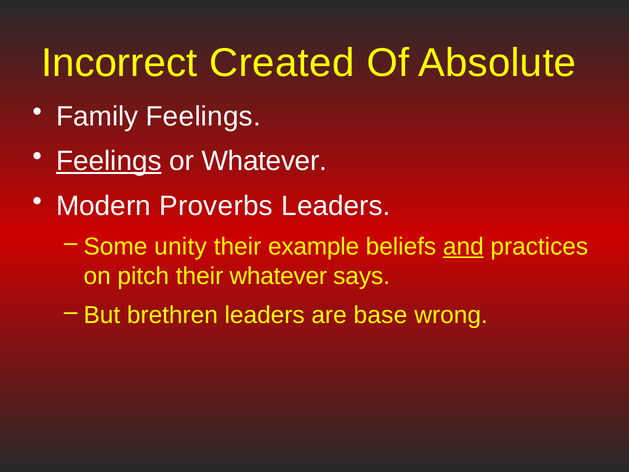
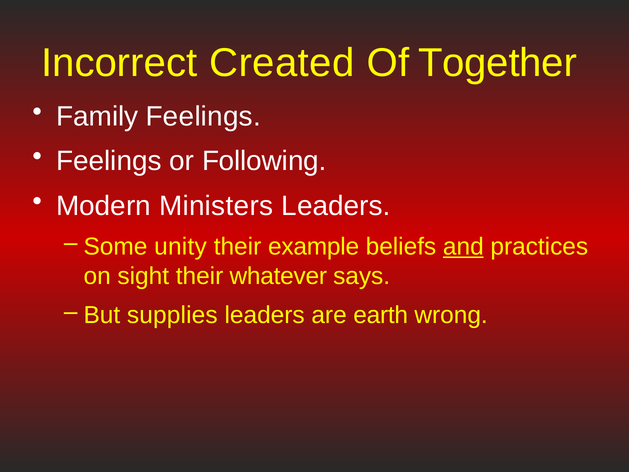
Absolute: Absolute -> Together
Feelings at (109, 161) underline: present -> none
or Whatever: Whatever -> Following
Proverbs: Proverbs -> Ministers
pitch: pitch -> sight
brethren: brethren -> supplies
base: base -> earth
